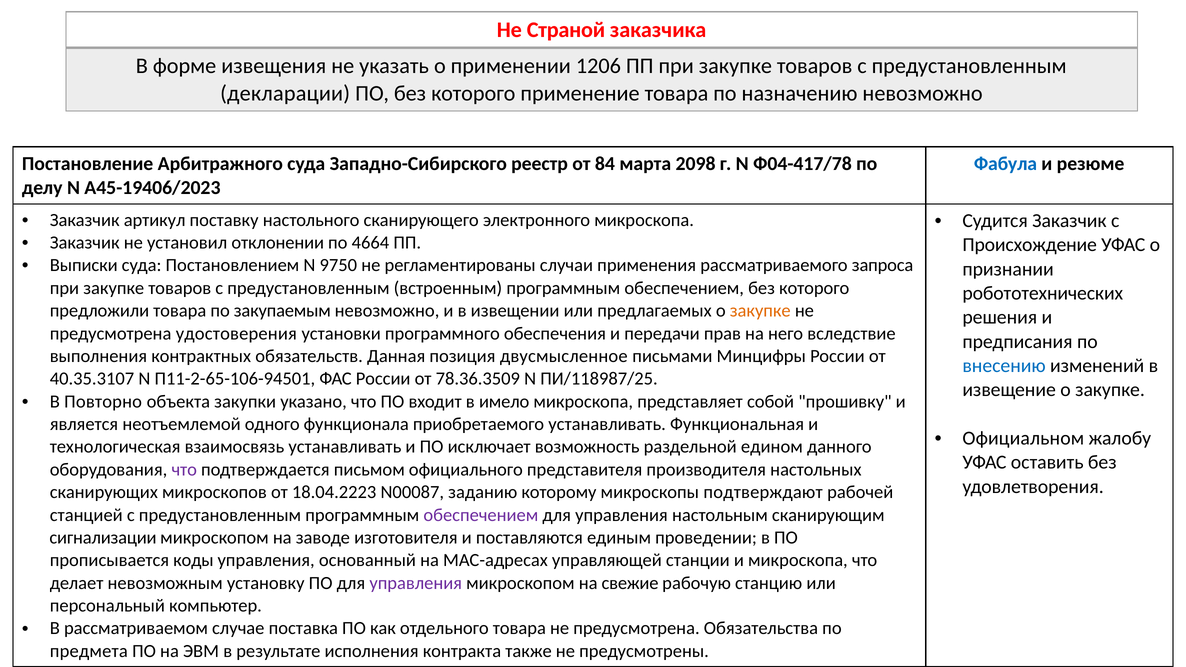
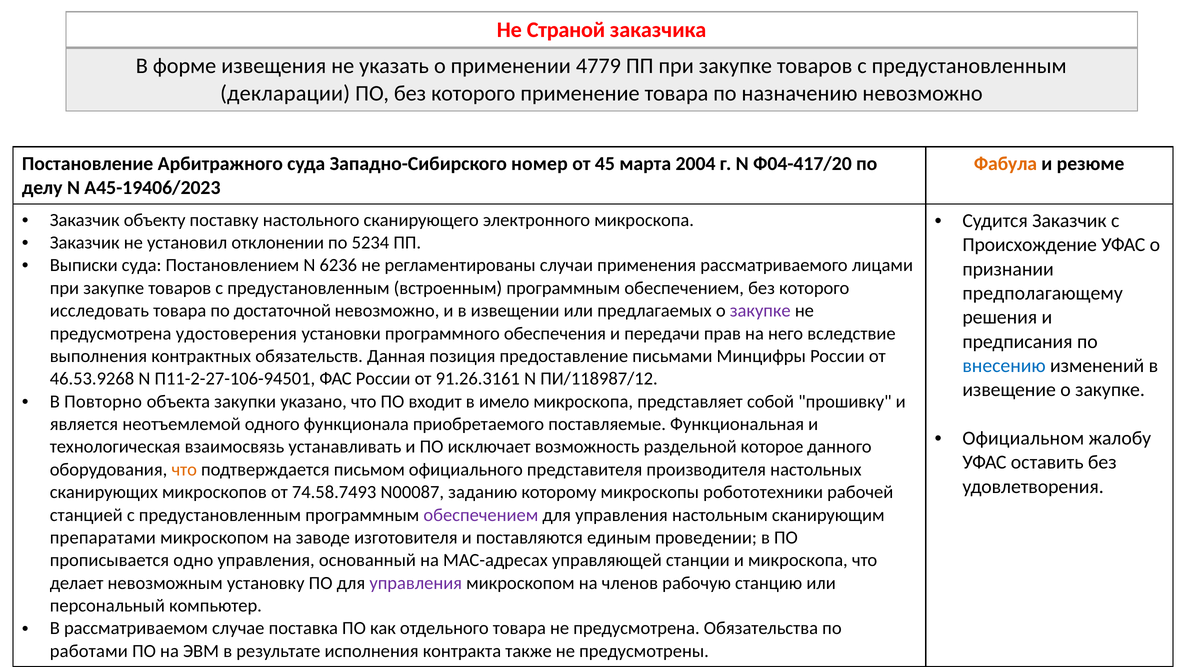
1206: 1206 -> 4779
реестр: реестр -> номер
84: 84 -> 45
2098: 2098 -> 2004
Ф04-417/78: Ф04-417/78 -> Ф04-417/20
Фабула colour: blue -> orange
артикул: артикул -> объекту
4664: 4664 -> 5234
9750: 9750 -> 6236
запроса: запроса -> лицами
робототехнических: робототехнических -> предполагающему
предложили: предложили -> исследовать
закупаемым: закупаемым -> достаточной
закупке at (760, 311) colour: orange -> purple
двусмысленное: двусмысленное -> предоставление
40.35.3107: 40.35.3107 -> 46.53.9268
П11-2-65-106-94501: П11-2-65-106-94501 -> П11-2-27-106-94501
78.36.3509: 78.36.3509 -> 91.26.3161
ПИ/118987/25: ПИ/118987/25 -> ПИ/118987/12
приобретаемого устанавливать: устанавливать -> поставляемые
едином: едином -> которое
что at (184, 470) colour: purple -> orange
18.04.2223: 18.04.2223 -> 74.58.7493
подтверждают: подтверждают -> робототехники
сигнализации: сигнализации -> препаратами
коды: коды -> одно
свежие: свежие -> членов
предмета: предмета -> работами
